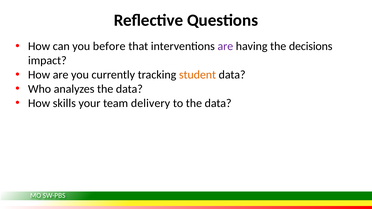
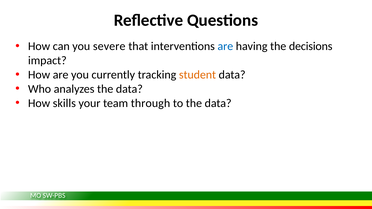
before: before -> severe
are at (225, 46) colour: purple -> blue
delivery: delivery -> through
